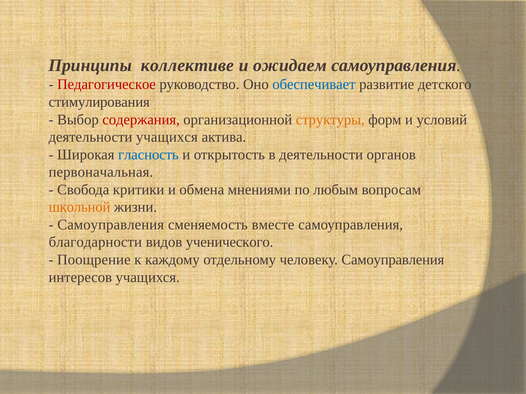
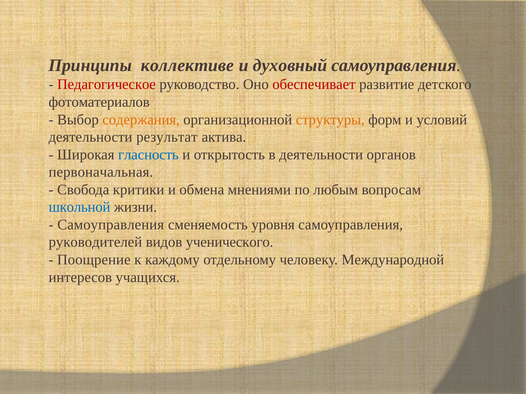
ожидаем: ожидаем -> духовный
обеспечивает colour: blue -> red
стимулирования: стимулирования -> фотоматериалов
содержания colour: red -> orange
деятельности учащихся: учащихся -> результат
школьной colour: orange -> blue
вместе: вместе -> уровня
благодарности: благодарности -> руководителей
человеку Самоуправления: Самоуправления -> Международной
